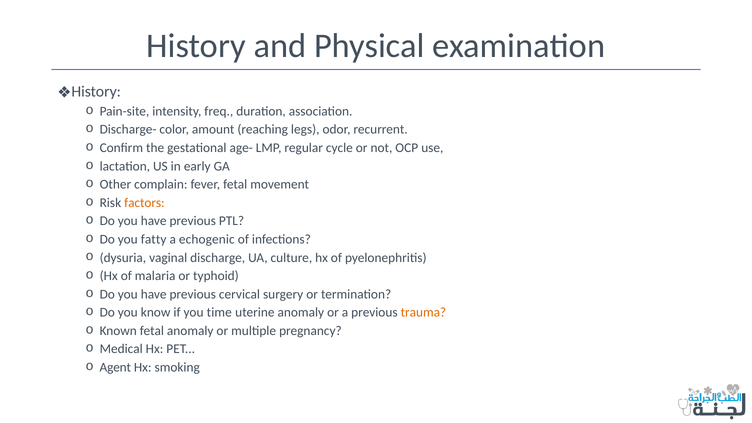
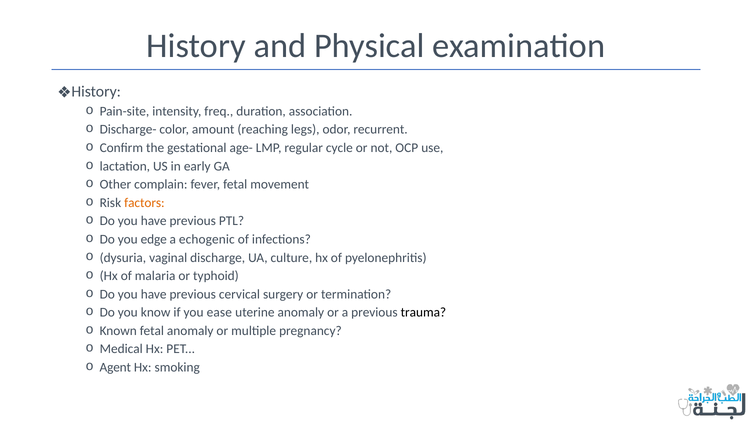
fatty: fatty -> edge
time: time -> ease
trauma colour: orange -> black
